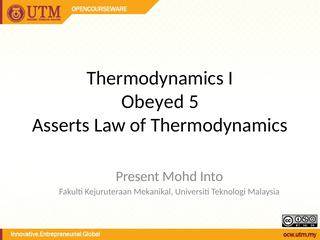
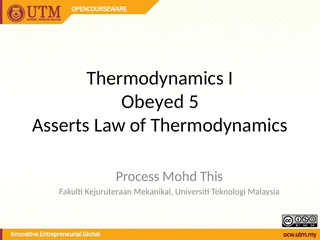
Present: Present -> Process
Into: Into -> This
